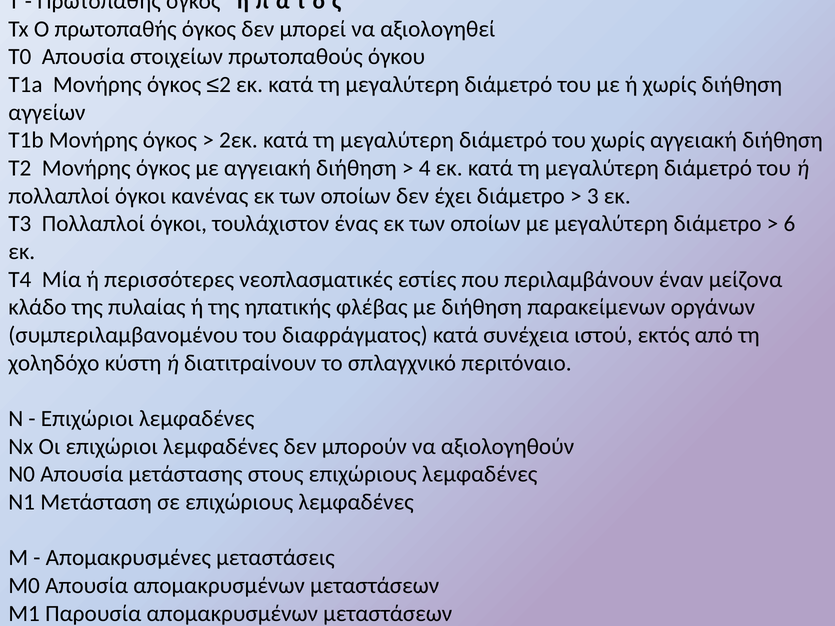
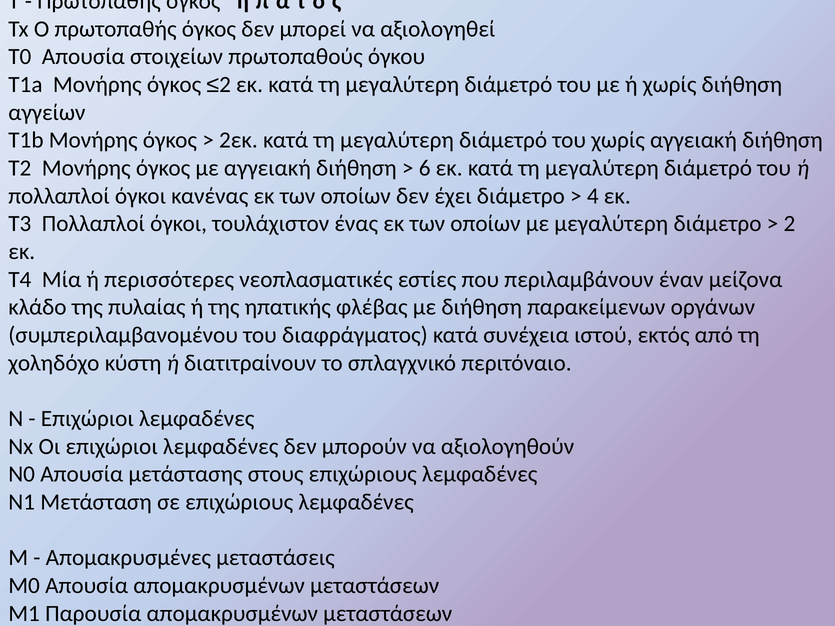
4: 4 -> 6
3: 3 -> 4
6: 6 -> 2
